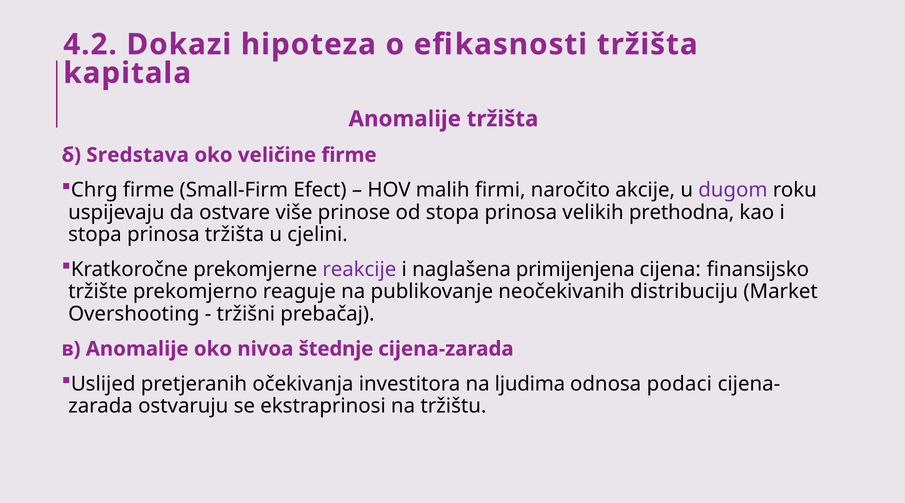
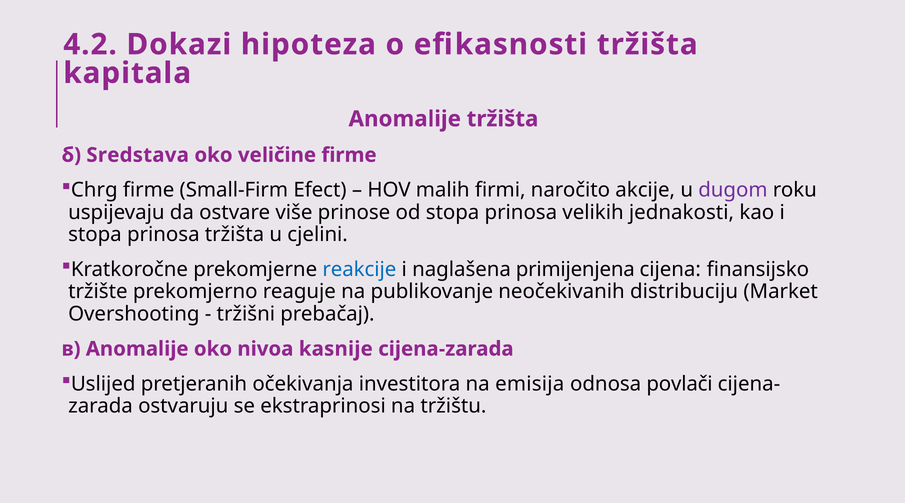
prethodna: prethodna -> jednakosti
reakcije colour: purple -> blue
štednje: štednje -> kasnije
ljudima: ljudima -> emisija
podaci: podaci -> povlači
